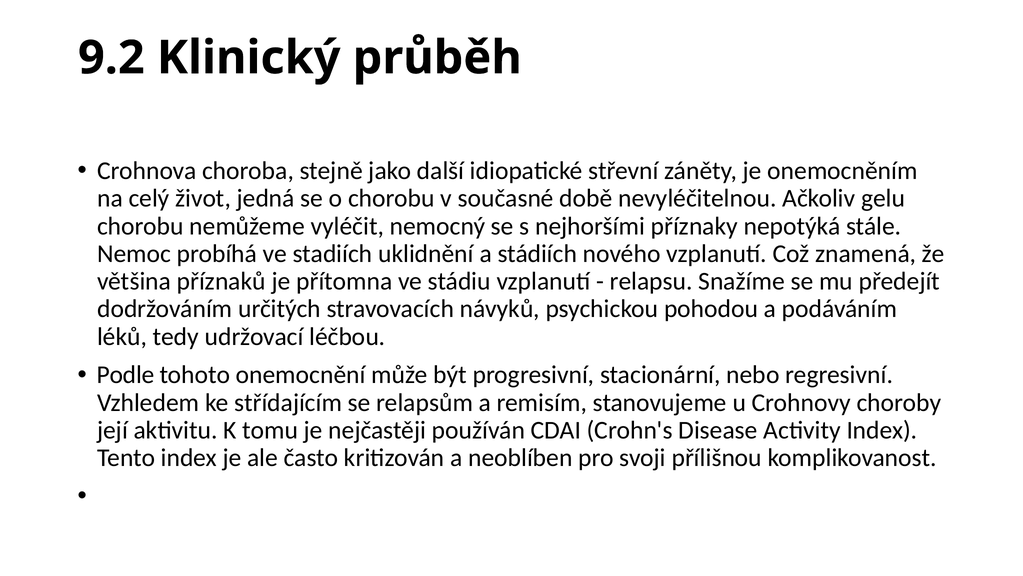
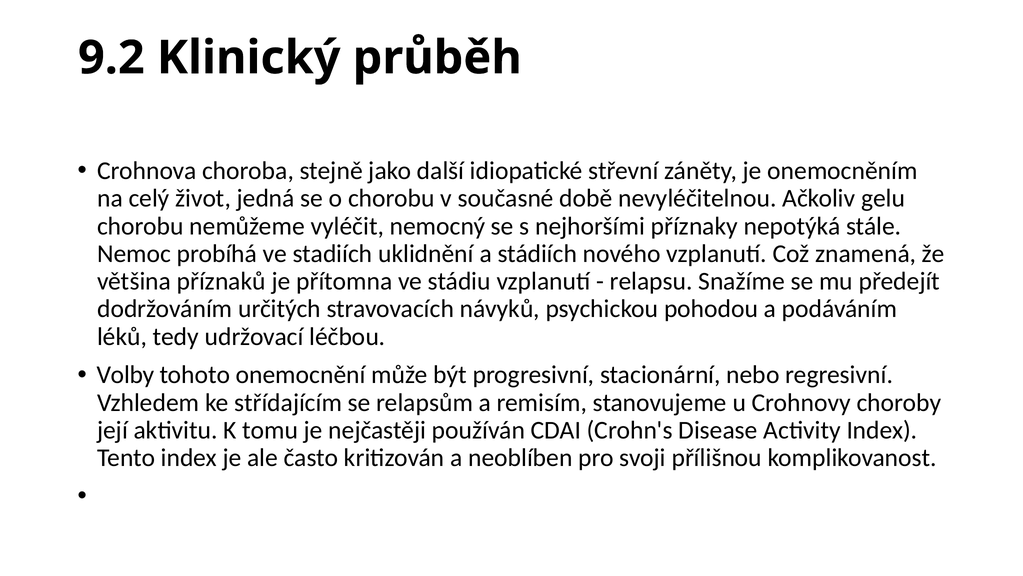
Podle: Podle -> Volby
